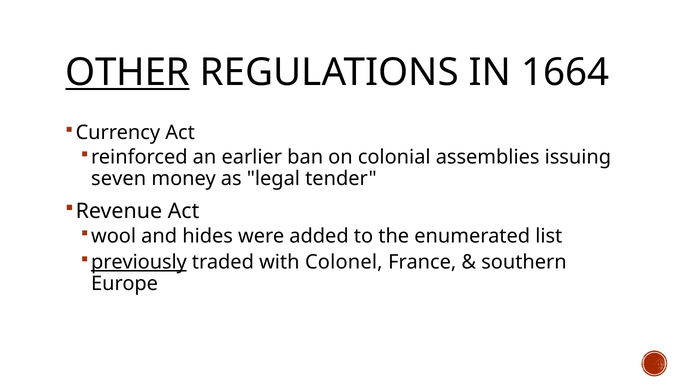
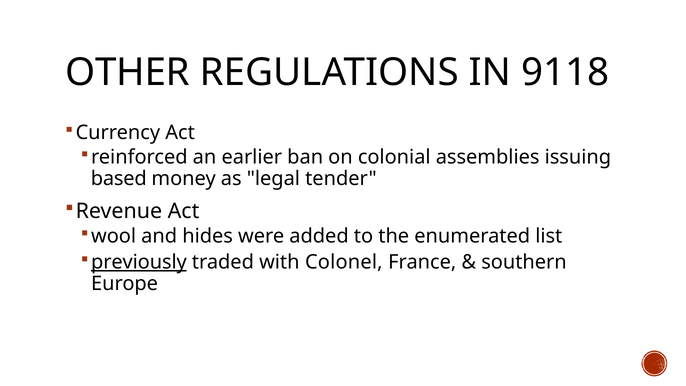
OTHER underline: present -> none
1664: 1664 -> 9118
seven: seven -> based
